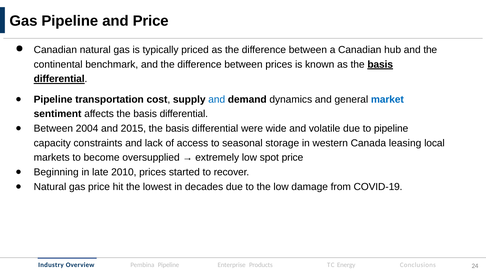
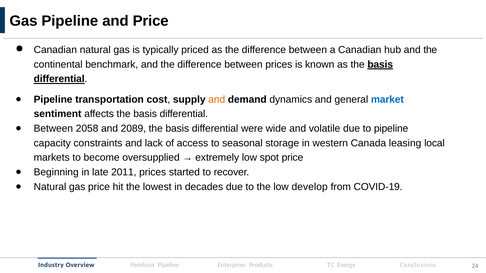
and at (217, 99) colour: blue -> orange
2004: 2004 -> 2058
2015: 2015 -> 2089
2010: 2010 -> 2011
damage: damage -> develop
